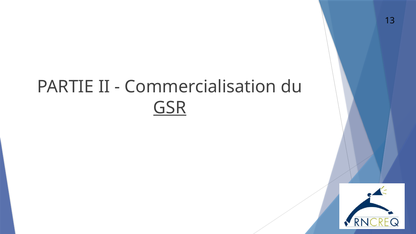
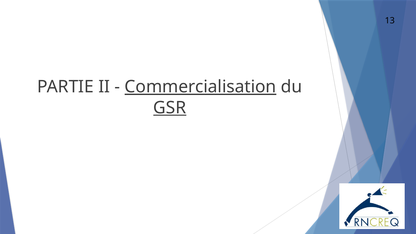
Commercialisation underline: none -> present
